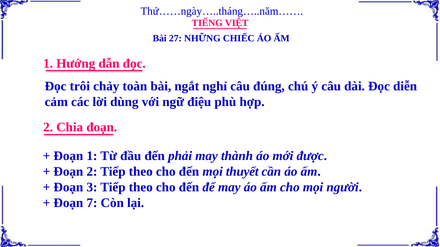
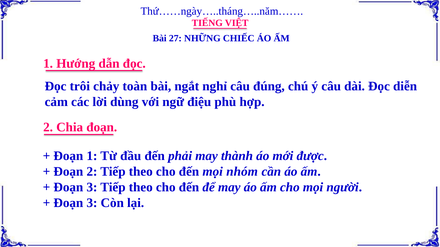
thuyết: thuyết -> nhóm
7 at (92, 203): 7 -> 3
